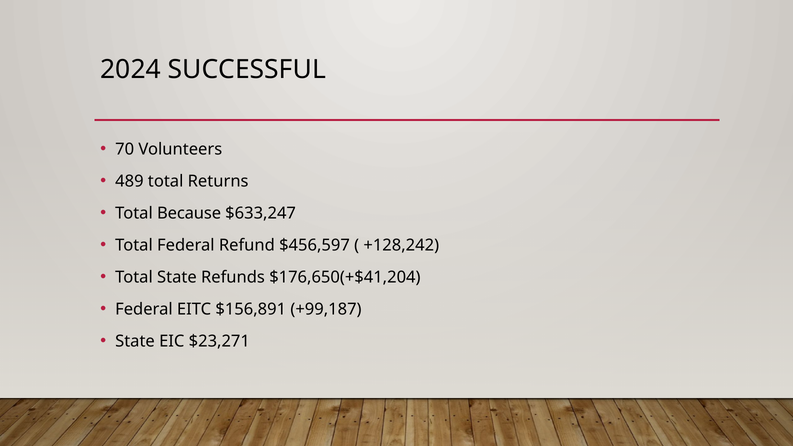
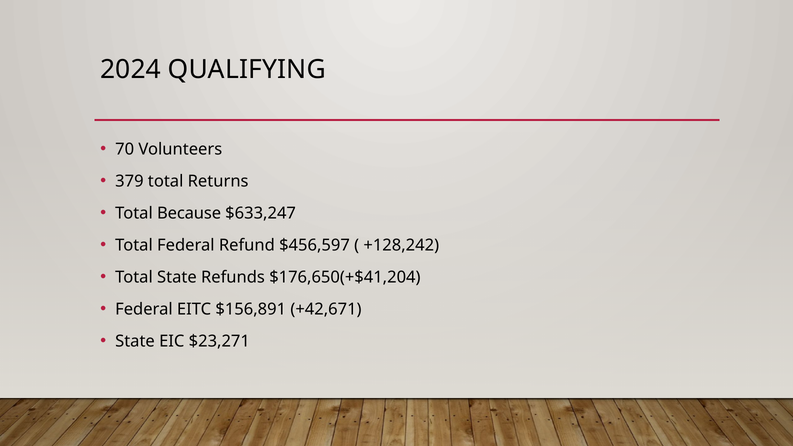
SUCCESSFUL: SUCCESSFUL -> QUALIFYING
489: 489 -> 379
+99,187: +99,187 -> +42,671
